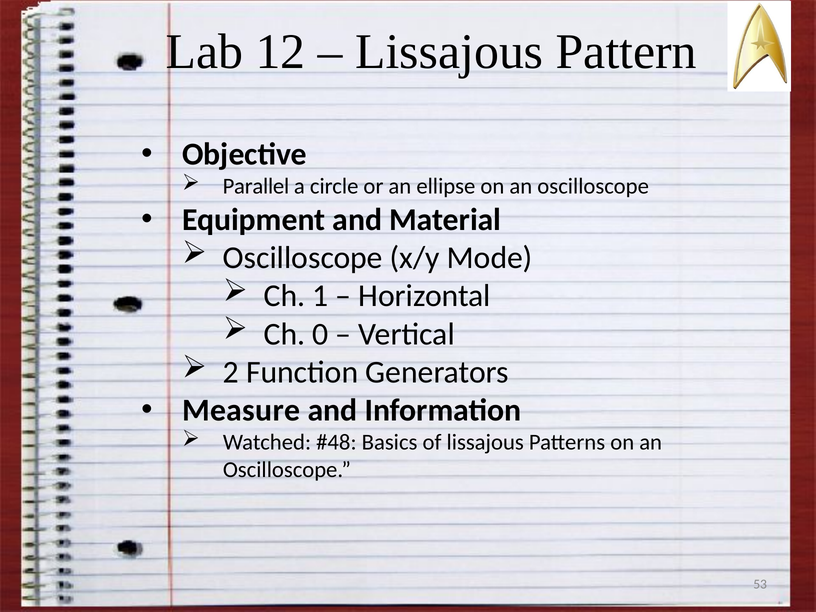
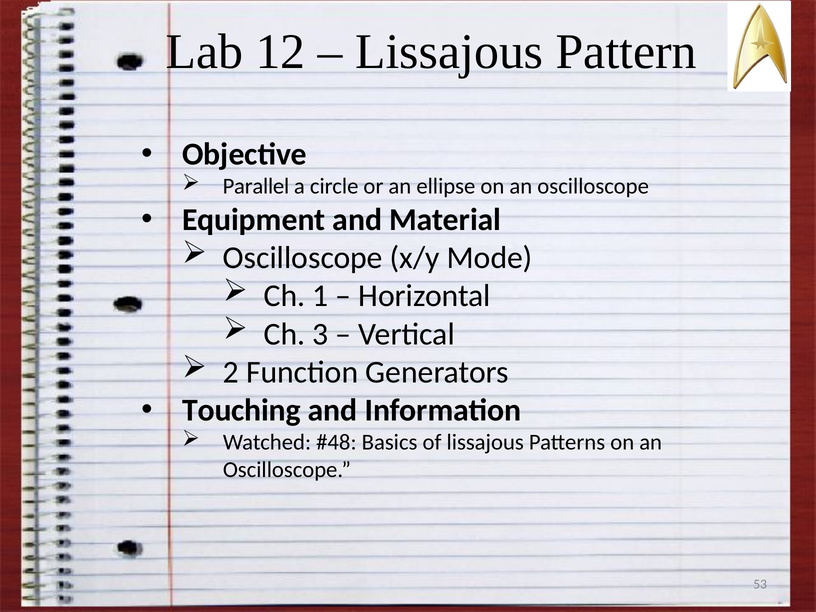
0: 0 -> 3
Measure: Measure -> Touching
